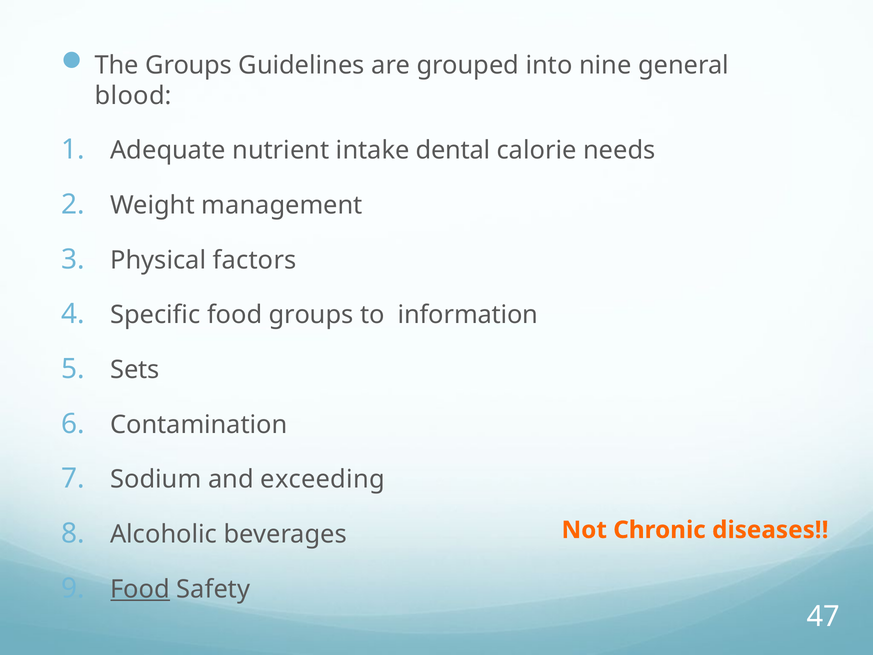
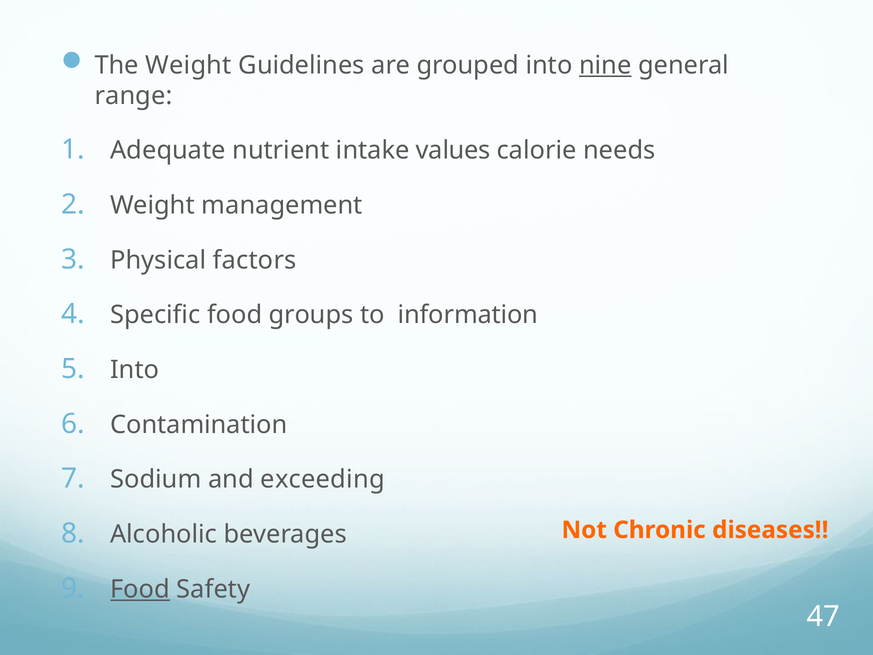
The Groups: Groups -> Weight
nine underline: none -> present
blood: blood -> range
dental: dental -> values
Sets at (135, 370): Sets -> Into
